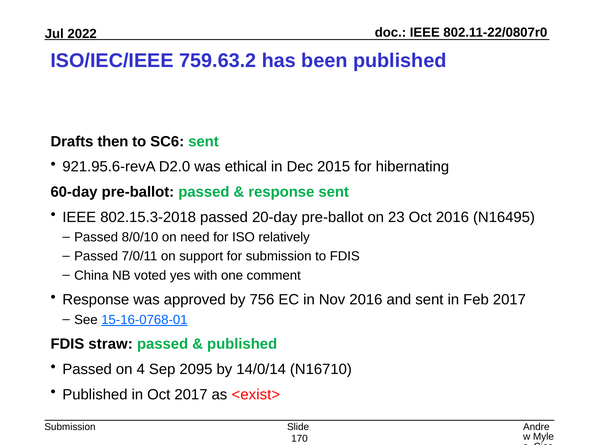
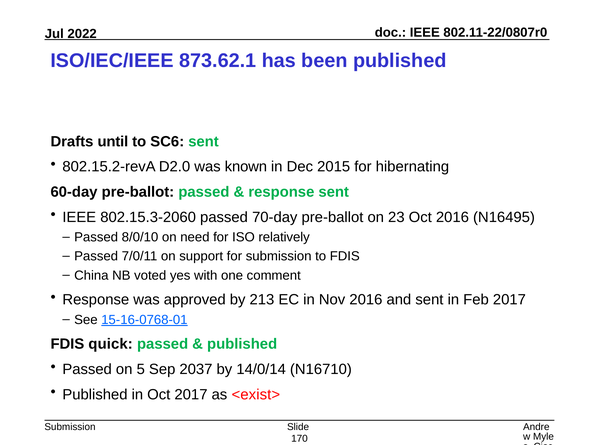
759.63.2: 759.63.2 -> 873.62.1
then: then -> until
921.95.6-revA: 921.95.6-revA -> 802.15.2-revA
ethical: ethical -> known
802.15.3-2018: 802.15.3-2018 -> 802.15.3-2060
20-day: 20-day -> 70-day
756: 756 -> 213
straw: straw -> quick
4: 4 -> 5
2095: 2095 -> 2037
